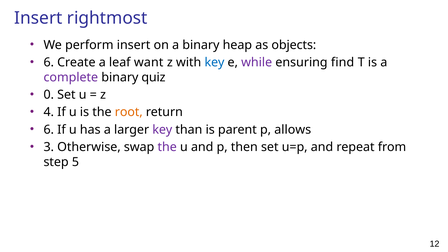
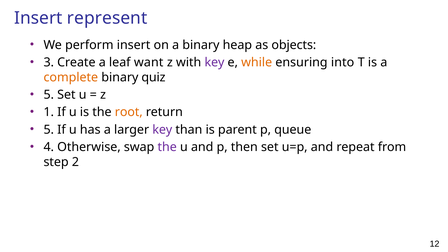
rightmost: rightmost -> represent
6 at (49, 62): 6 -> 3
key at (214, 62) colour: blue -> purple
while colour: purple -> orange
find: find -> into
complete colour: purple -> orange
0 at (49, 95): 0 -> 5
4: 4 -> 1
6 at (49, 130): 6 -> 5
allows: allows -> queue
3: 3 -> 4
5: 5 -> 2
